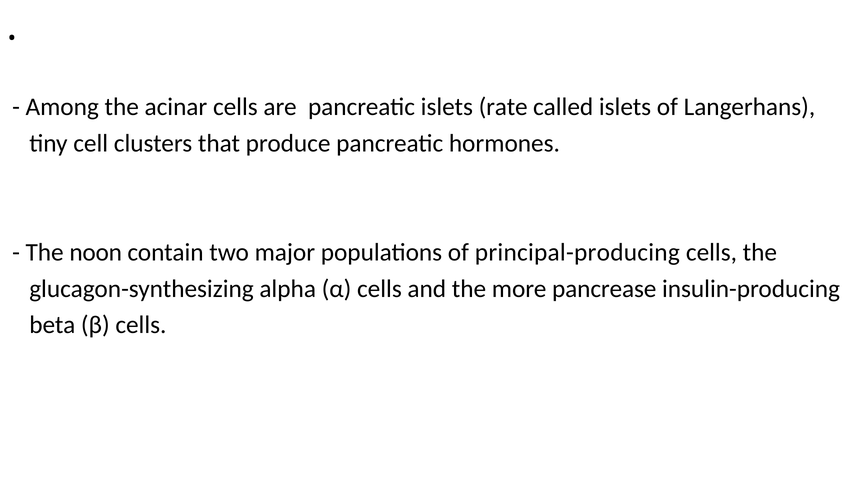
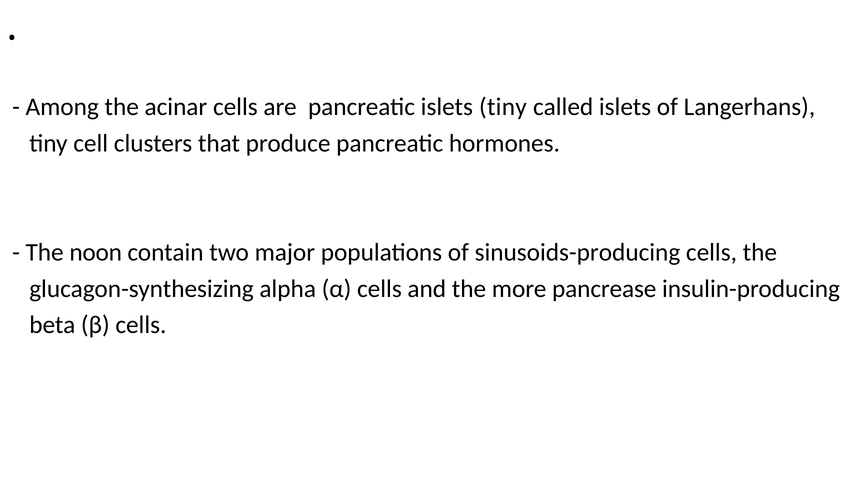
islets rate: rate -> tiny
principal-producing: principal-producing -> sinusoids-producing
